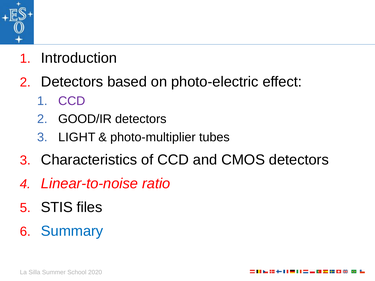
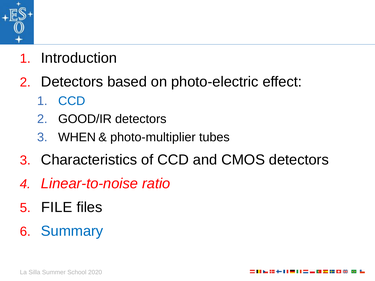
CCD at (72, 101) colour: purple -> blue
LIGHT: LIGHT -> WHEN
STIS: STIS -> FILE
